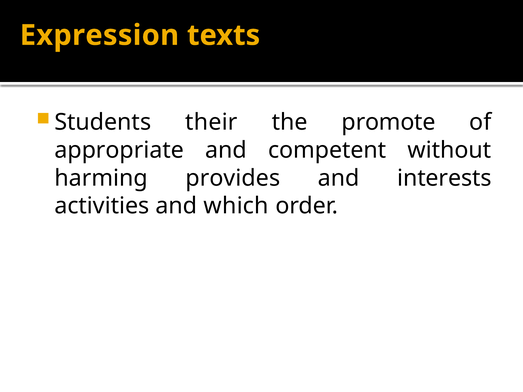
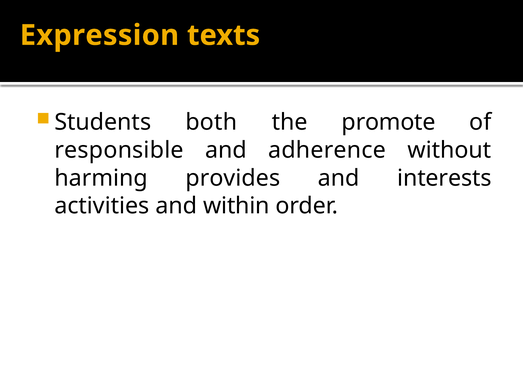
their: their -> both
appropriate: appropriate -> responsible
competent: competent -> adherence
which: which -> within
